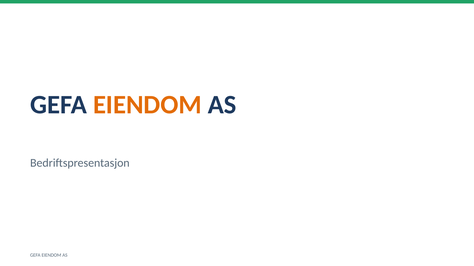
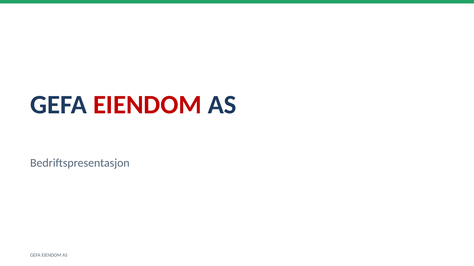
EIENDOM at (147, 105) colour: orange -> red
